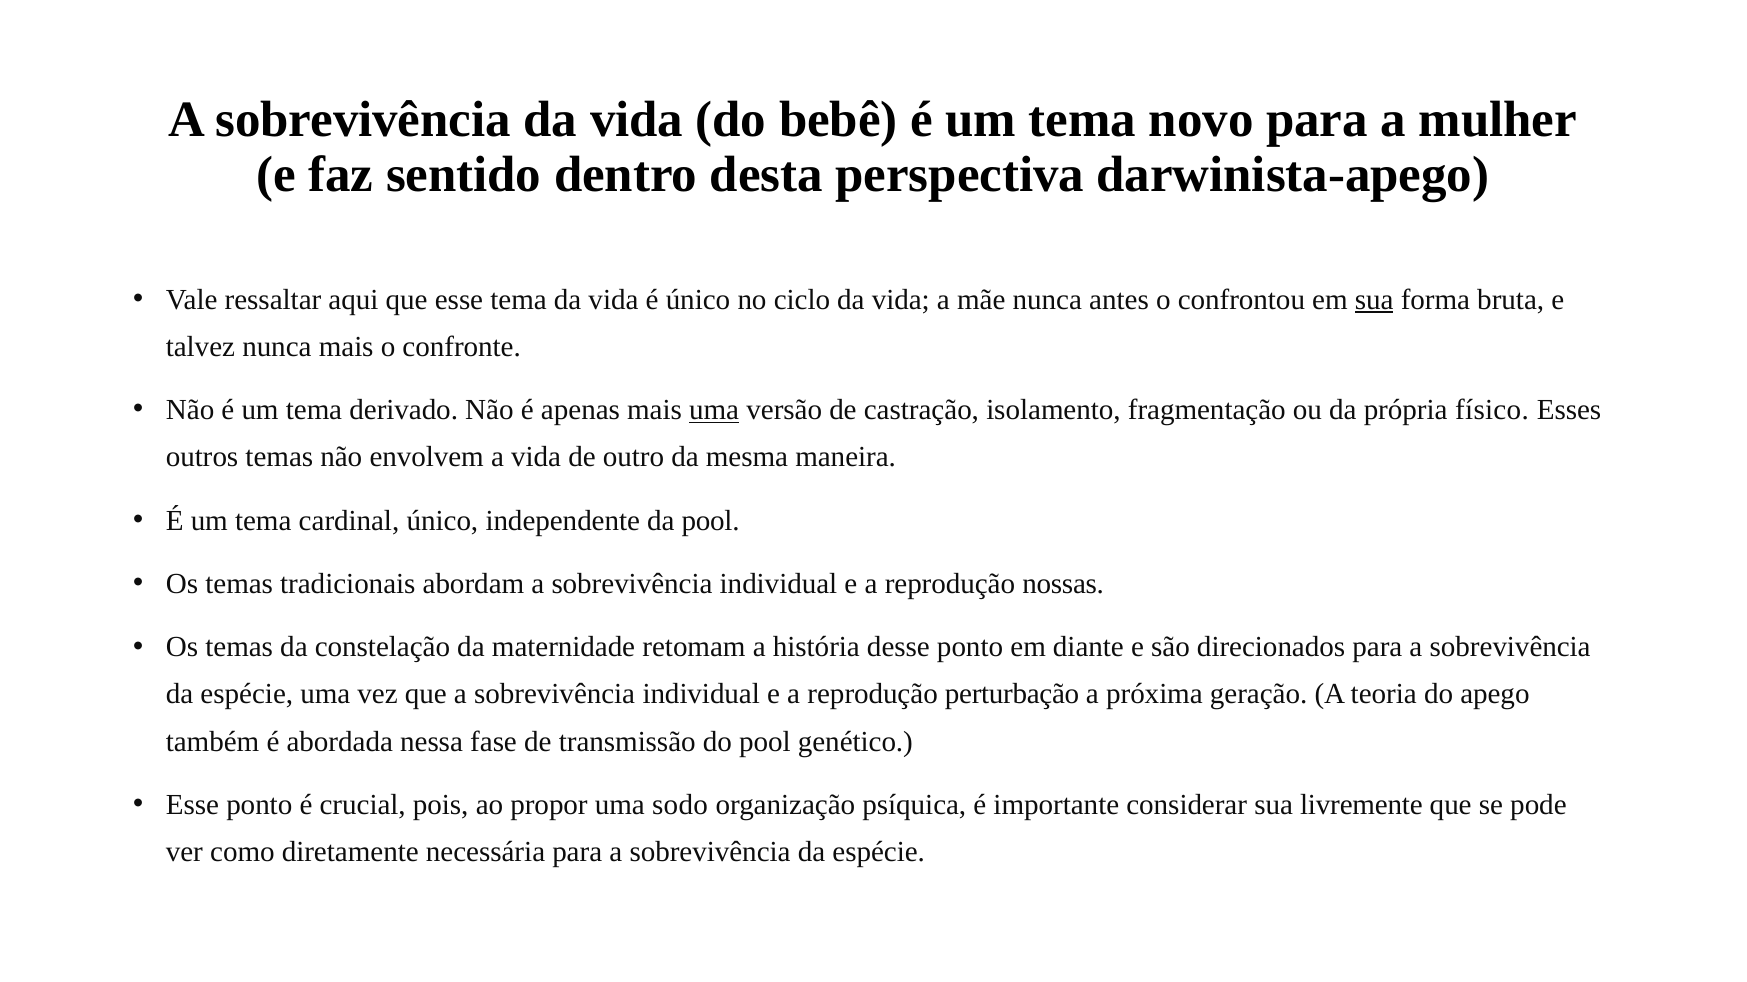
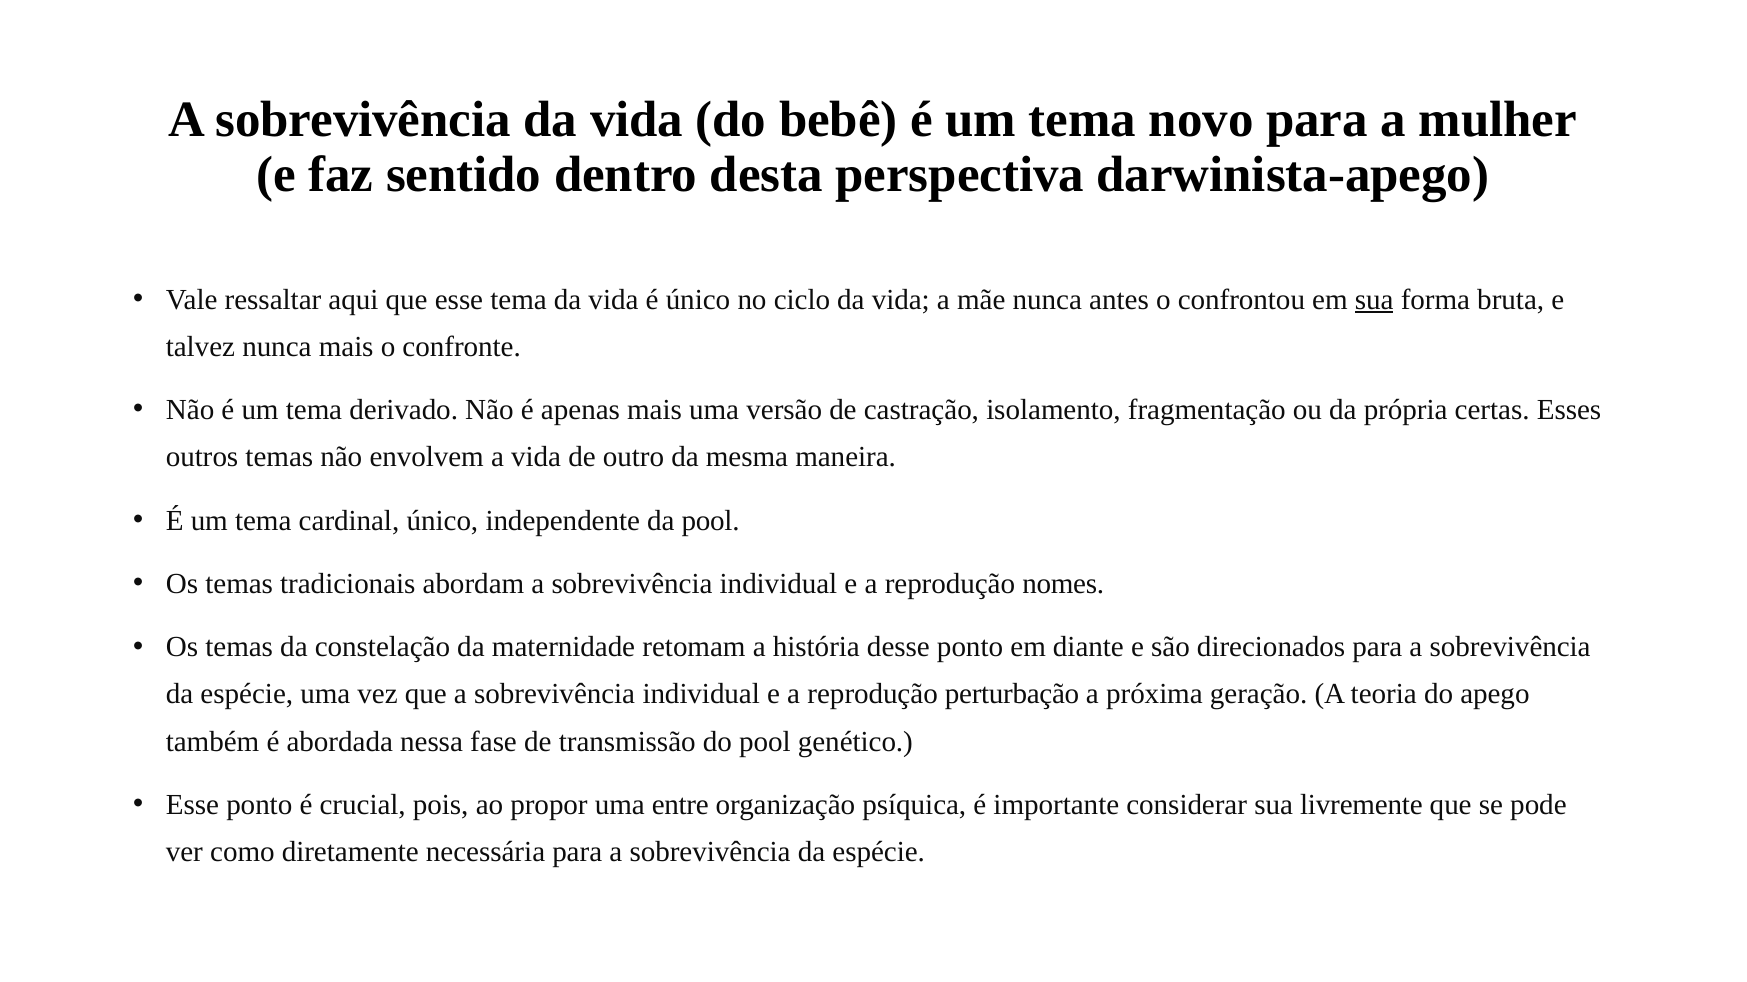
uma at (714, 410) underline: present -> none
físico: físico -> certas
nossas: nossas -> nomes
sodo: sodo -> entre
